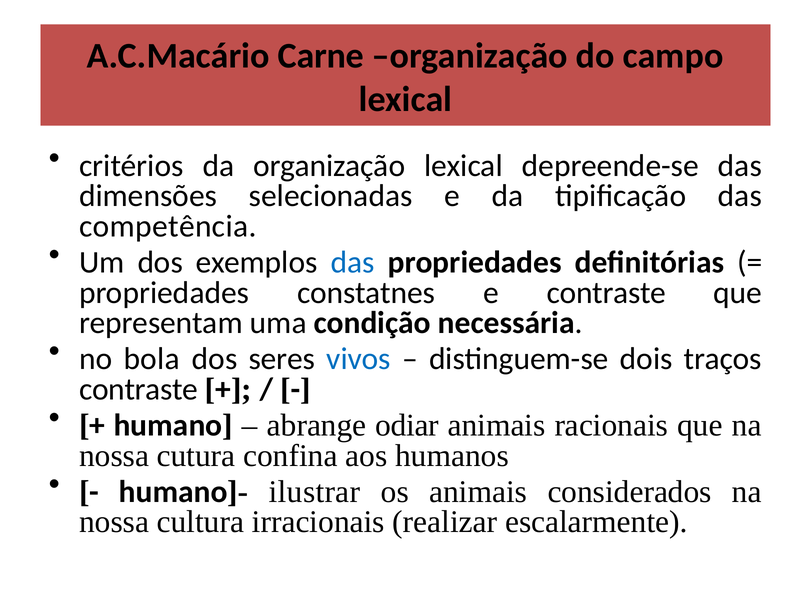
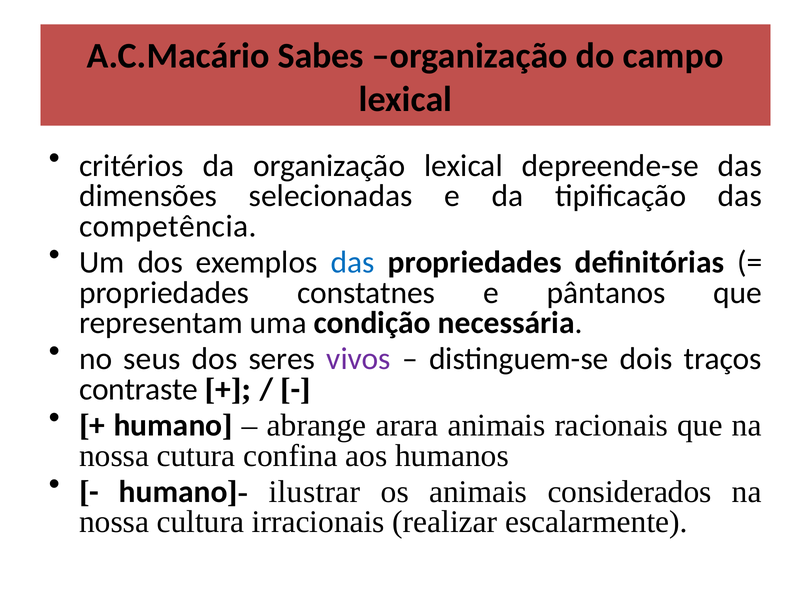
Carne: Carne -> Sabes
e contraste: contraste -> pântanos
bola: bola -> seus
vivos colour: blue -> purple
odiar: odiar -> arara
